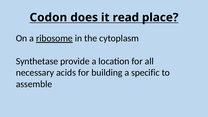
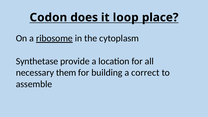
read: read -> loop
acids: acids -> them
specific: specific -> correct
